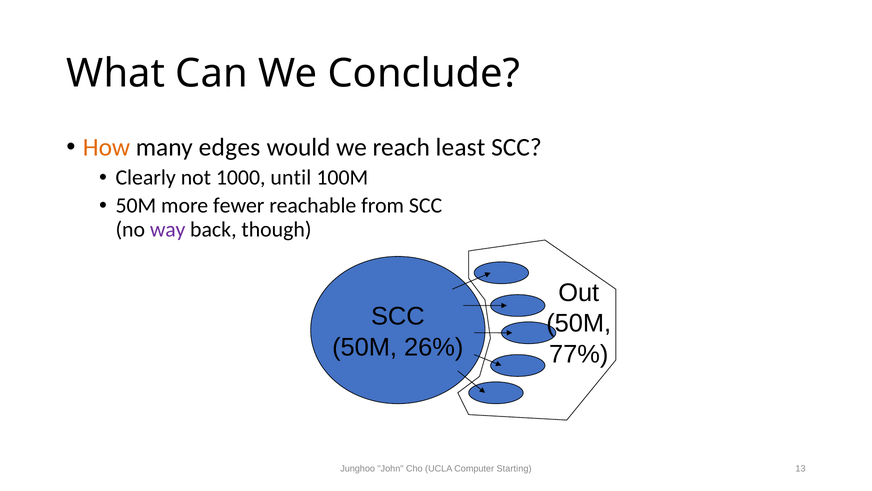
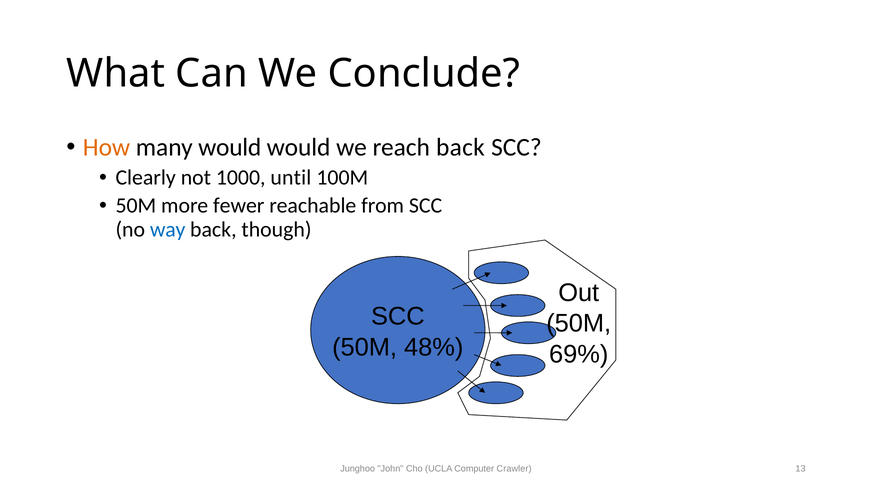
many edges: edges -> would
reach least: least -> back
way colour: purple -> blue
26%: 26% -> 48%
77%: 77% -> 69%
Starting: Starting -> Crawler
